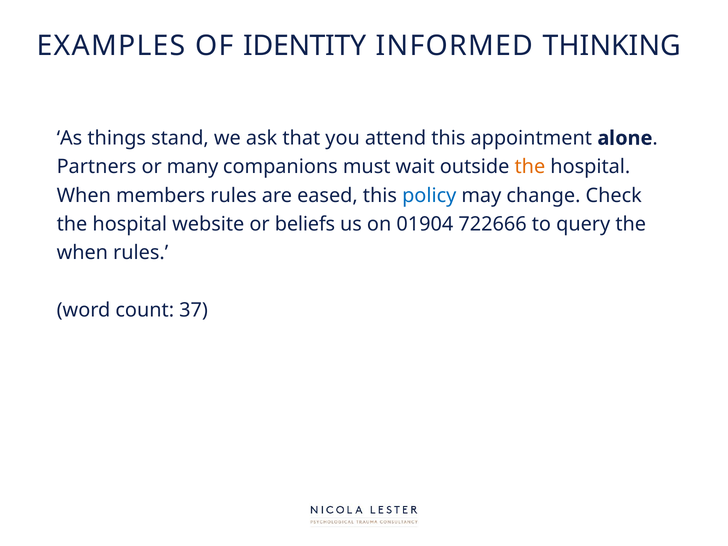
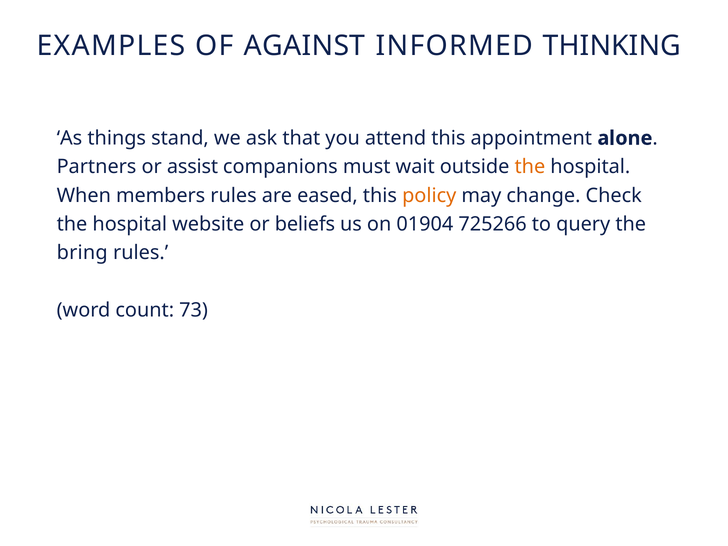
IDENTITY: IDENTITY -> AGAINST
many: many -> assist
policy colour: blue -> orange
722666: 722666 -> 725266
when at (82, 253): when -> bring
37: 37 -> 73
